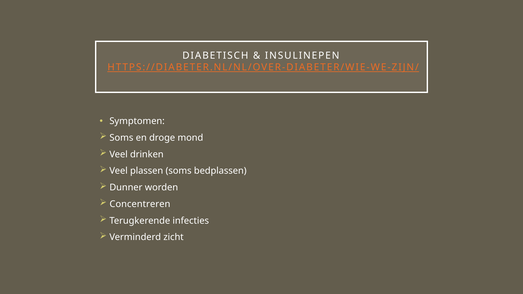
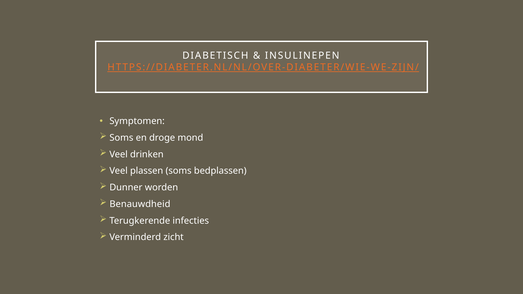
Concentreren: Concentreren -> Benauwdheid
